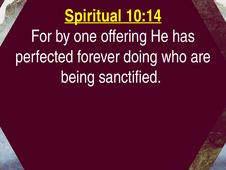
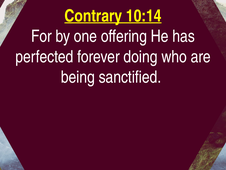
Spiritual: Spiritual -> Contrary
